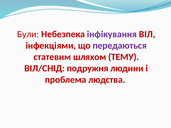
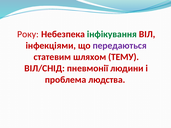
Були: Були -> Року
інфікування colour: purple -> green
подружня: подружня -> пневмонії
